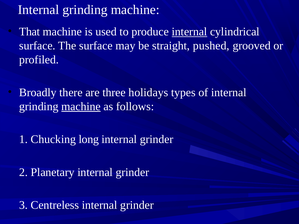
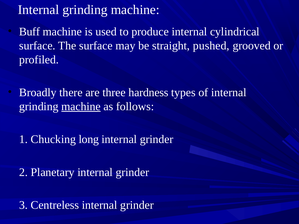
That: That -> Buff
internal at (189, 32) underline: present -> none
holidays: holidays -> hardness
